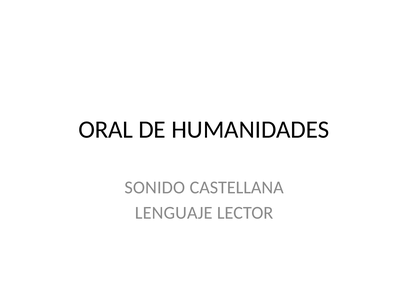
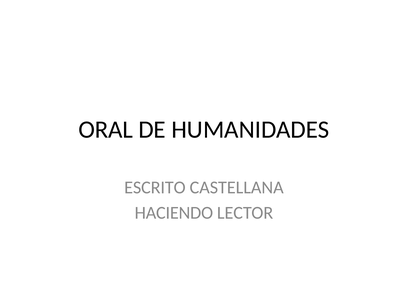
SONIDO: SONIDO -> ESCRITO
LENGUAJE: LENGUAJE -> HACIENDO
